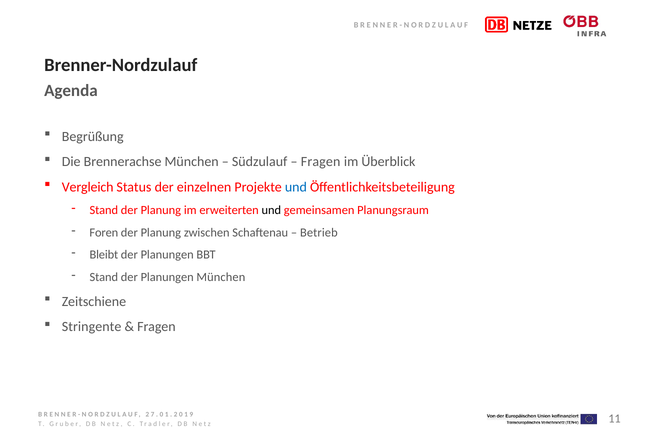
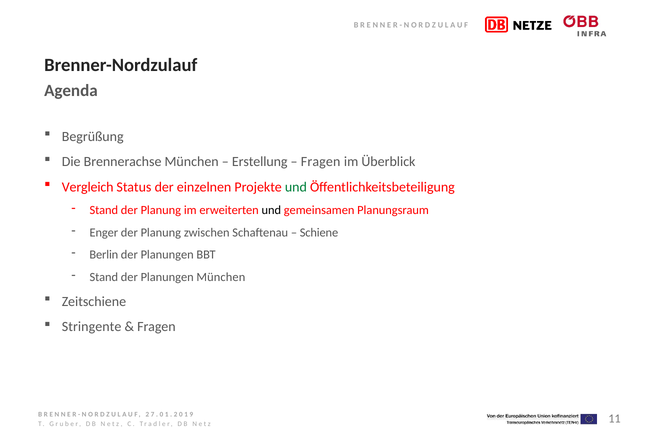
Südzulauf: Südzulauf -> Erstellung
und at (296, 187) colour: blue -> green
Foren: Foren -> Enger
Betrieb: Betrieb -> Schiene
Bleibt: Bleibt -> Berlin
